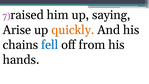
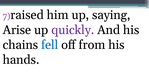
quickly colour: orange -> purple
